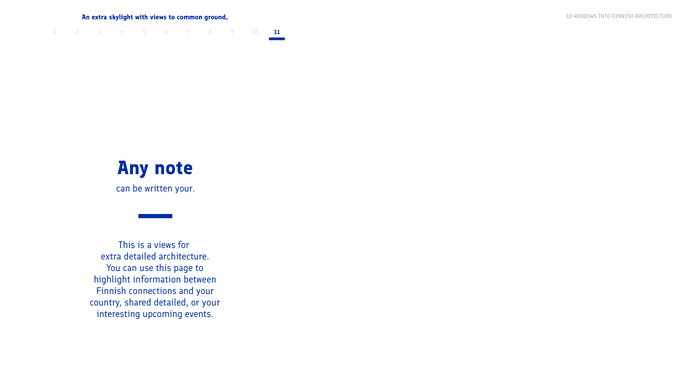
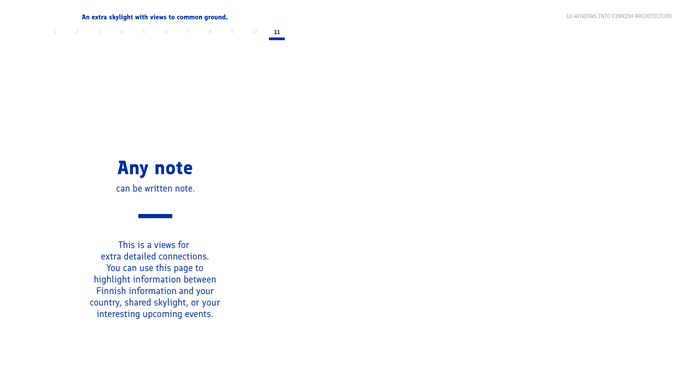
written your: your -> note
detailed architecture: architecture -> connections
Finnish connections: connections -> information
shared detailed: detailed -> skylight
